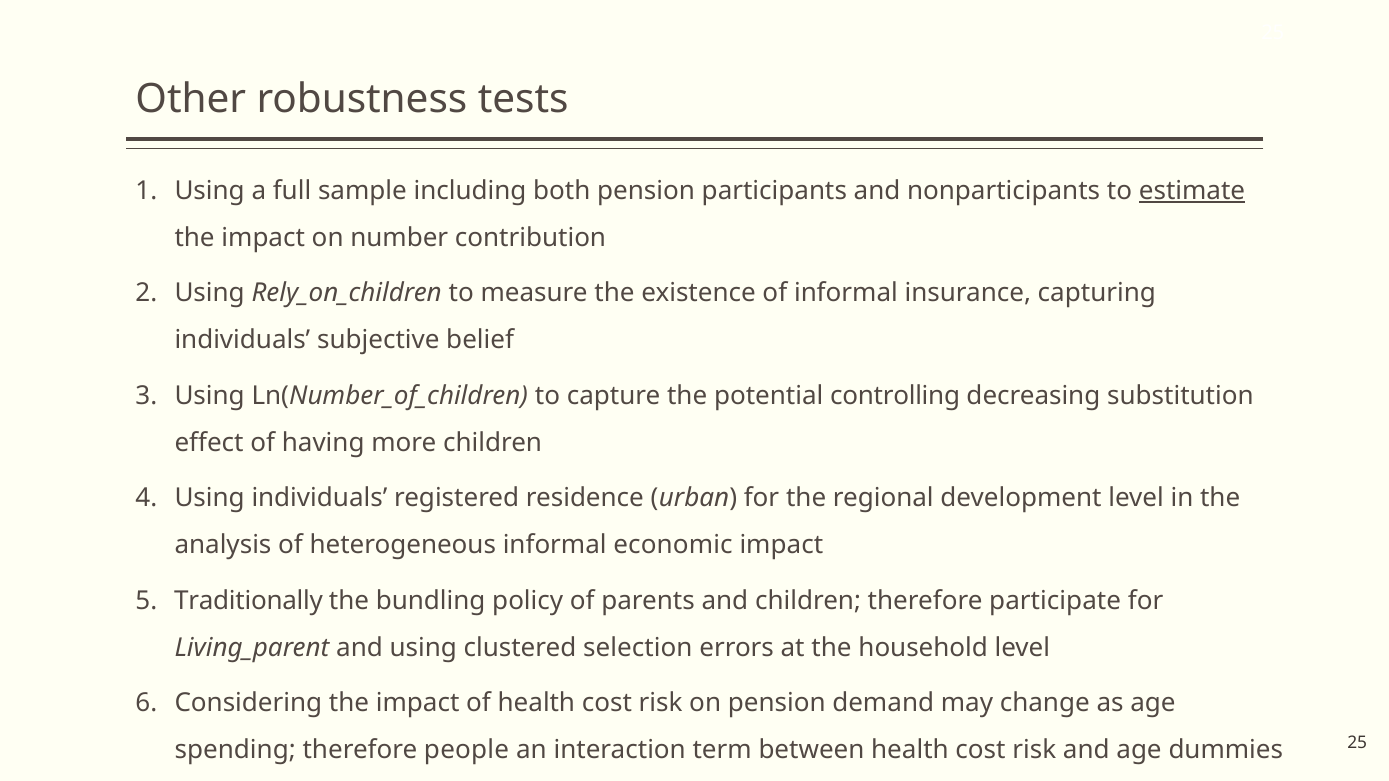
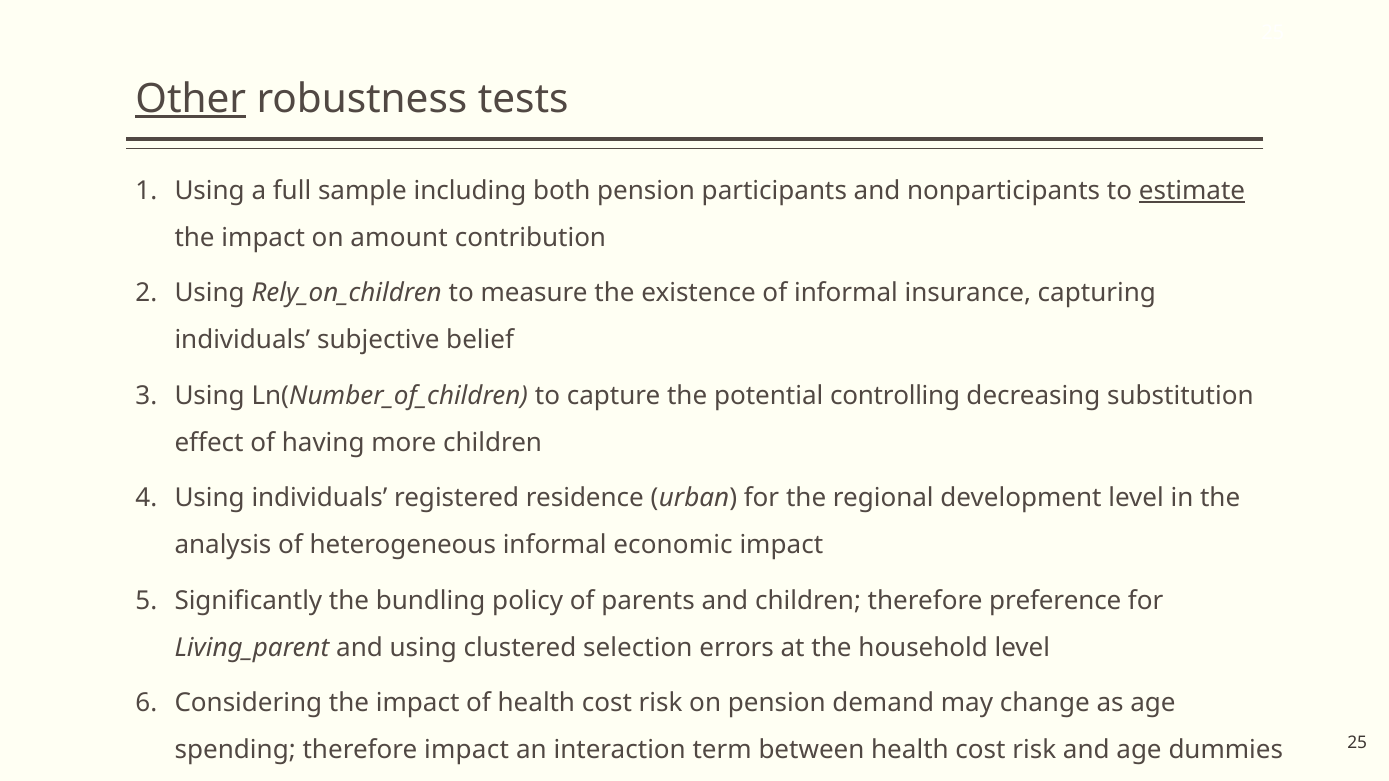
Other underline: none -> present
number: number -> amount
Traditionally: Traditionally -> Significantly
participate: participate -> preference
therefore people: people -> impact
